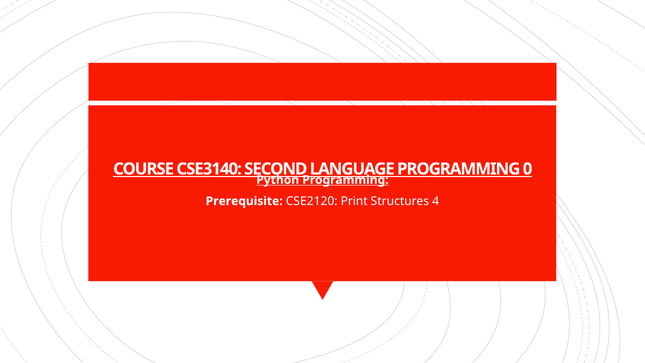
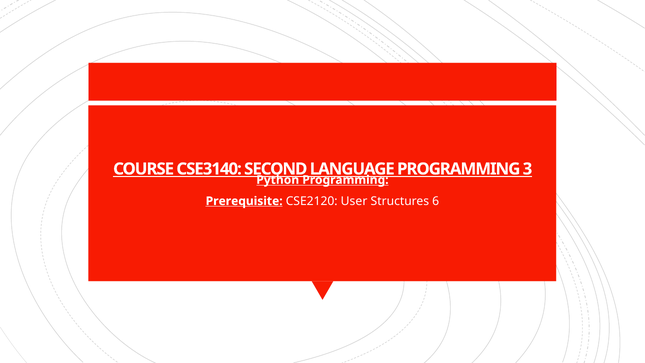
0: 0 -> 3
Prerequisite underline: none -> present
Print: Print -> User
4: 4 -> 6
